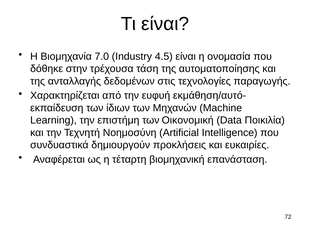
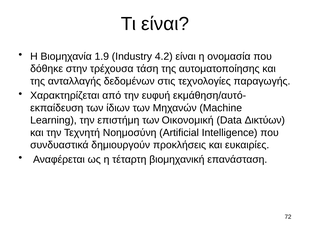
7.0: 7.0 -> 1.9
4.5: 4.5 -> 4.2
Ποικιλία: Ποικιλία -> Δικτύων
